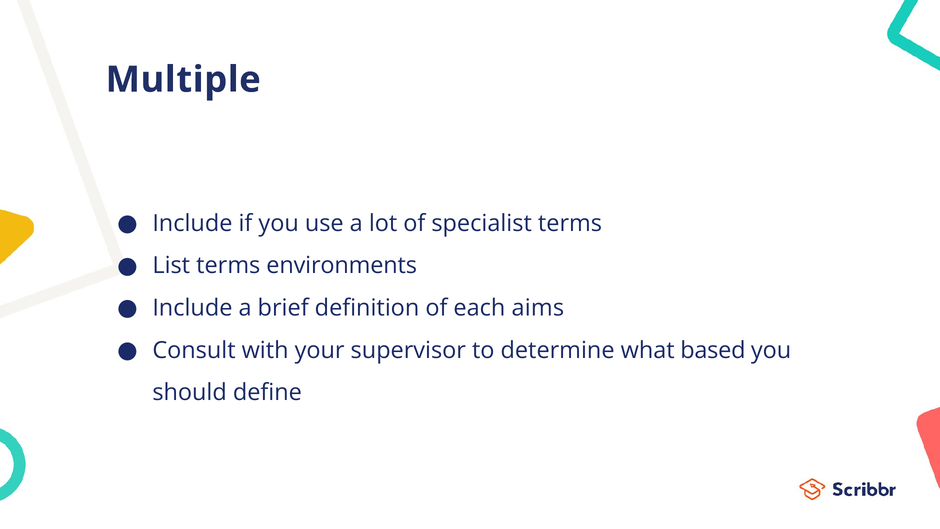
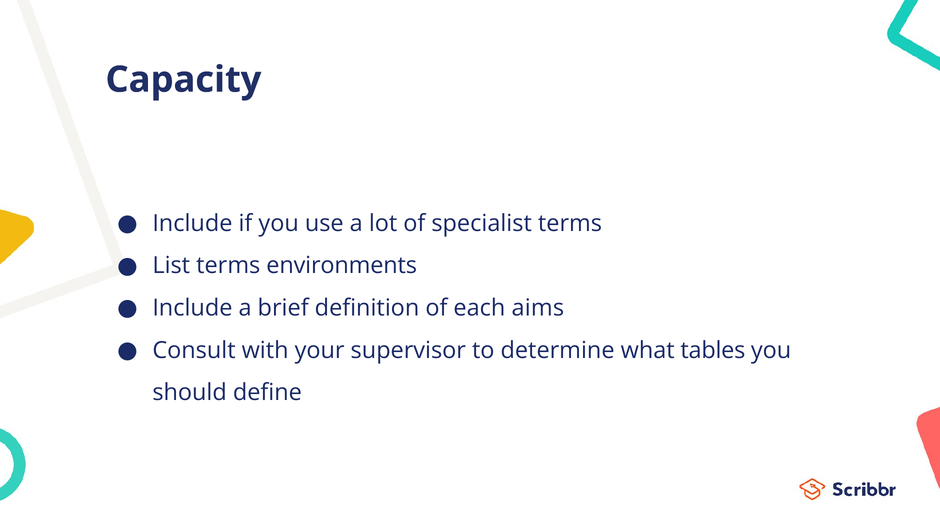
Multiple: Multiple -> Capacity
based: based -> tables
